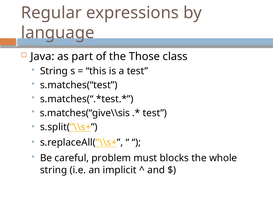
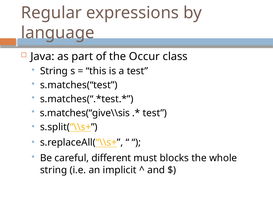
Those: Those -> Occur
problem: problem -> different
